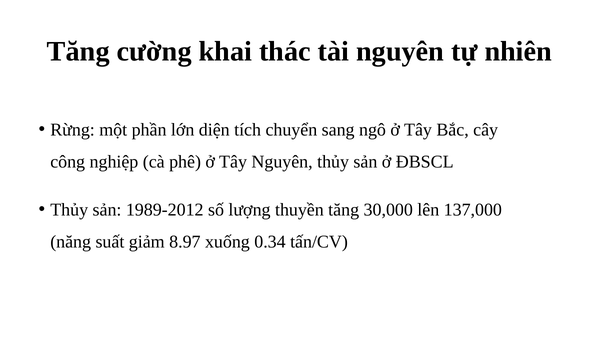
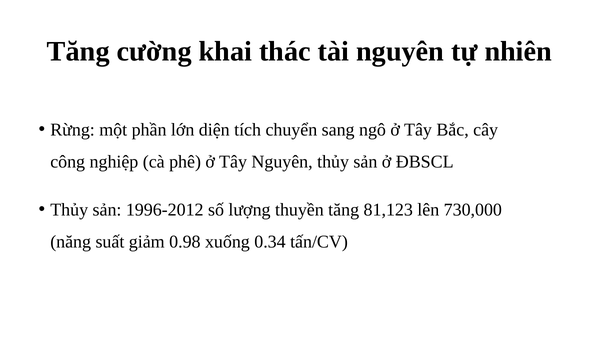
1989-2012: 1989-2012 -> 1996-2012
30,000: 30,000 -> 81,123
137,000: 137,000 -> 730,000
8.97: 8.97 -> 0.98
